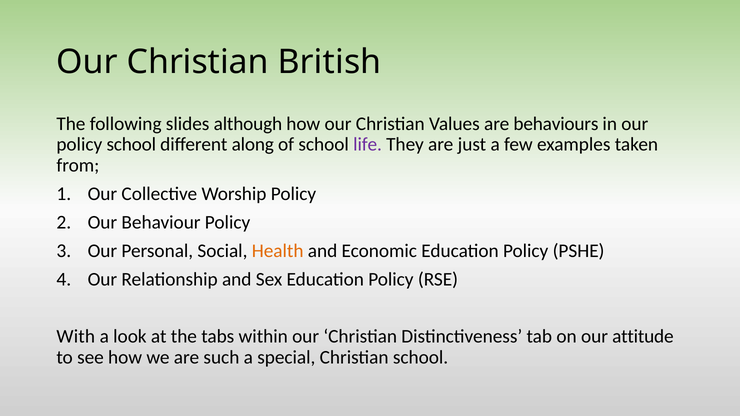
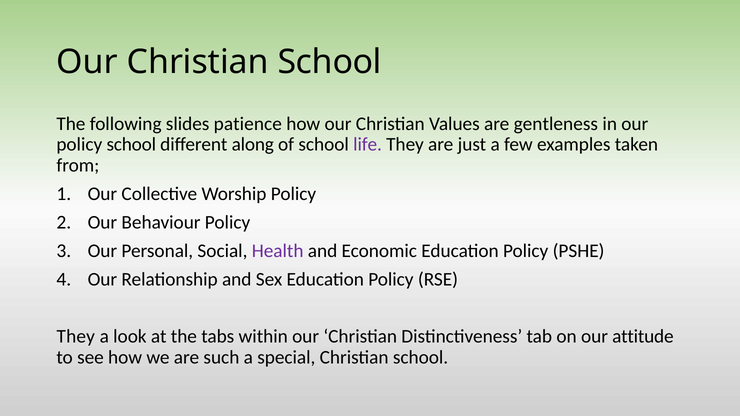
Our Christian British: British -> School
although: although -> patience
behaviours: behaviours -> gentleness
Health colour: orange -> purple
With at (76, 337): With -> They
